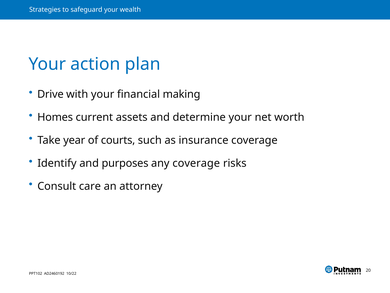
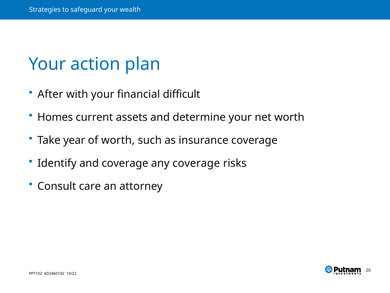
Drive: Drive -> After
making: making -> difficult
of courts: courts -> worth
and purposes: purposes -> coverage
